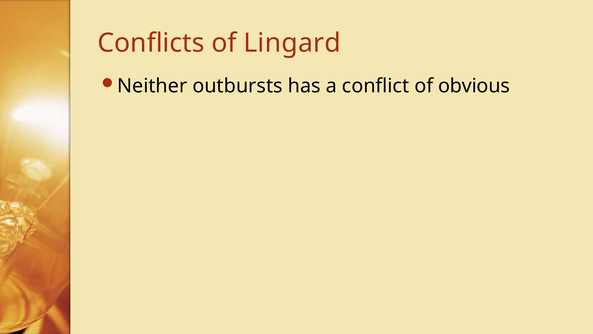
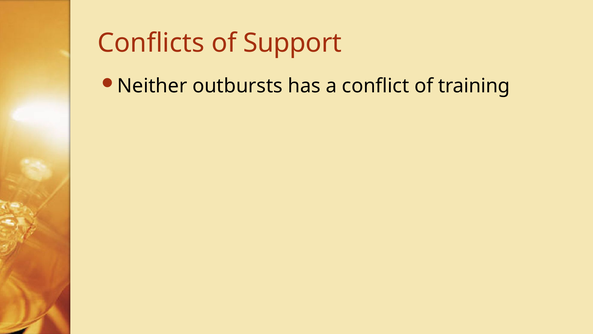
Lingard: Lingard -> Support
obvious: obvious -> training
